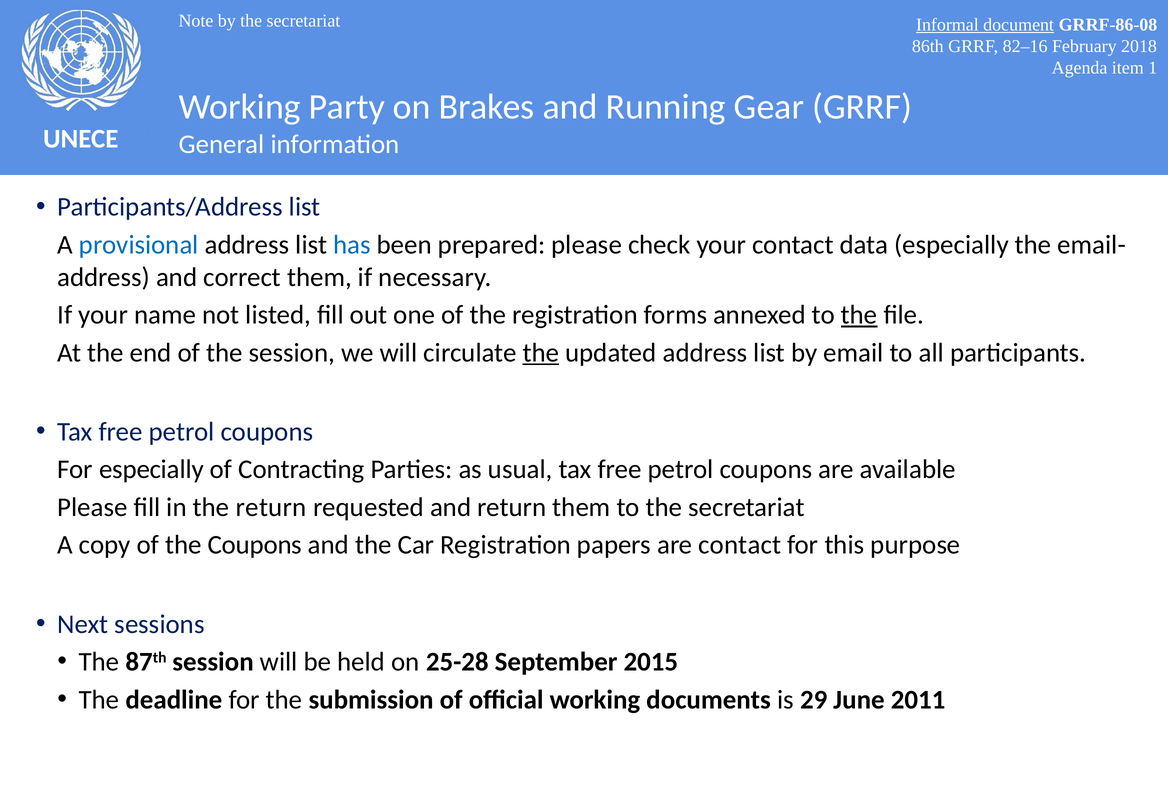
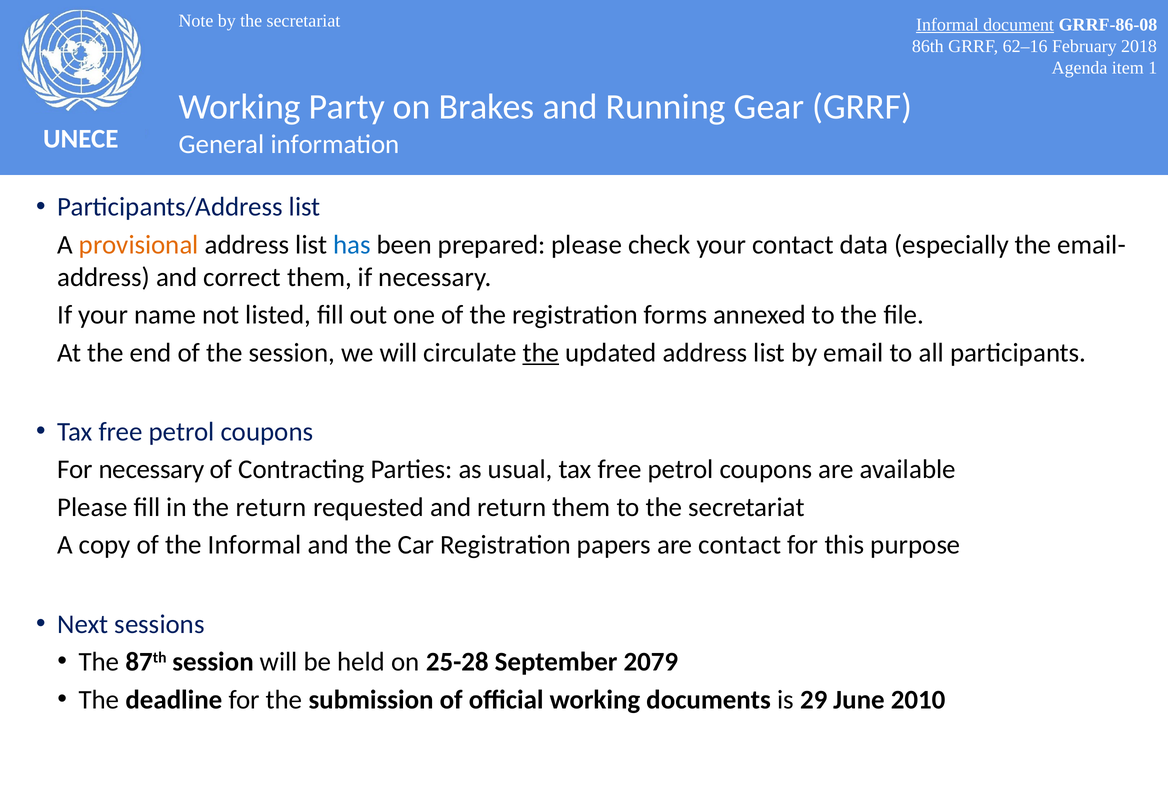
82–16: 82–16 -> 62–16
provisional colour: blue -> orange
the at (859, 315) underline: present -> none
For especially: especially -> necessary
the Coupons: Coupons -> Informal
2015: 2015 -> 2079
2011: 2011 -> 2010
